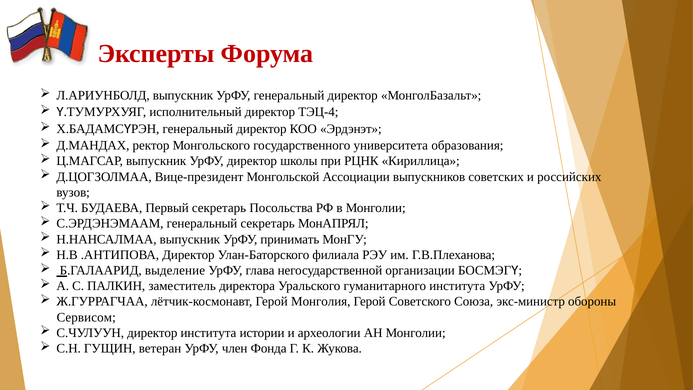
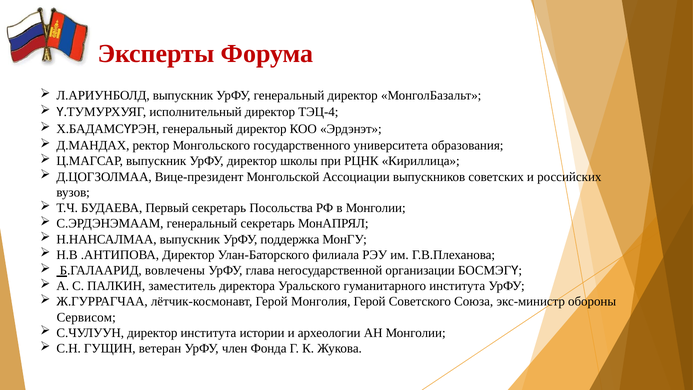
принимать: принимать -> поддержка
выделение: выделение -> вовлечены
